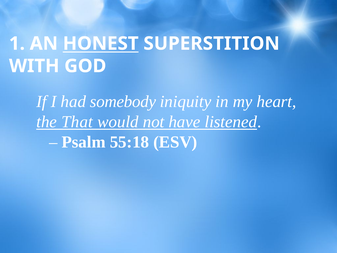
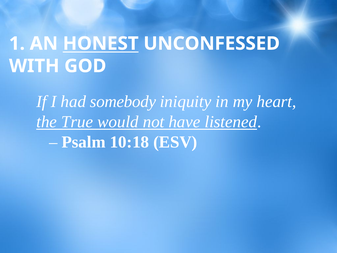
SUPERSTITION: SUPERSTITION -> UNCONFESSED
That: That -> True
55:18: 55:18 -> 10:18
